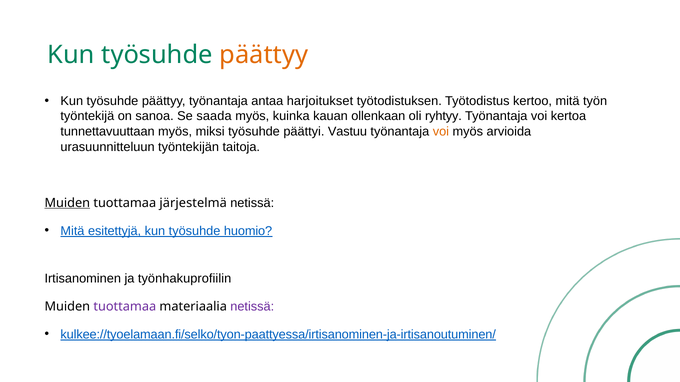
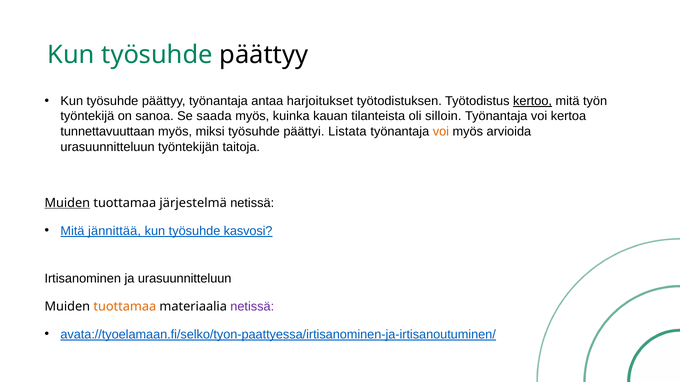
päättyy at (264, 55) colour: orange -> black
kertoo underline: none -> present
ollenkaan: ollenkaan -> tilanteista
ryhtyy: ryhtyy -> silloin
Vastuu: Vastuu -> Listata
esitettyjä: esitettyjä -> jännittää
huomio: huomio -> kasvosi
ja työnhakuprofiilin: työnhakuprofiilin -> urasuunnitteluun
tuottamaa at (125, 307) colour: purple -> orange
kulkee://tyoelamaan.fi/selko/tyon-paattyessa/irtisanominen-ja-irtisanoutuminen/: kulkee://tyoelamaan.fi/selko/tyon-paattyessa/irtisanominen-ja-irtisanoutuminen/ -> avata://tyoelamaan.fi/selko/tyon-paattyessa/irtisanominen-ja-irtisanoutuminen/
